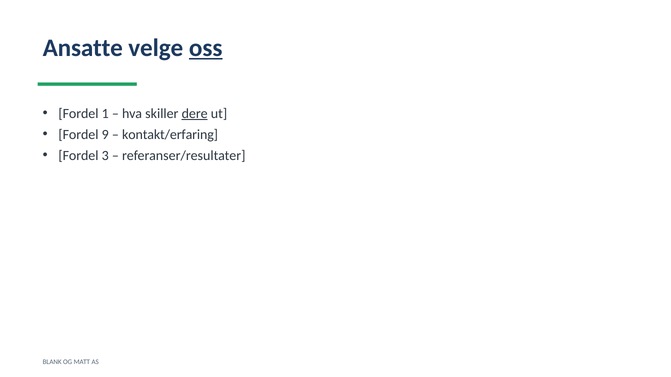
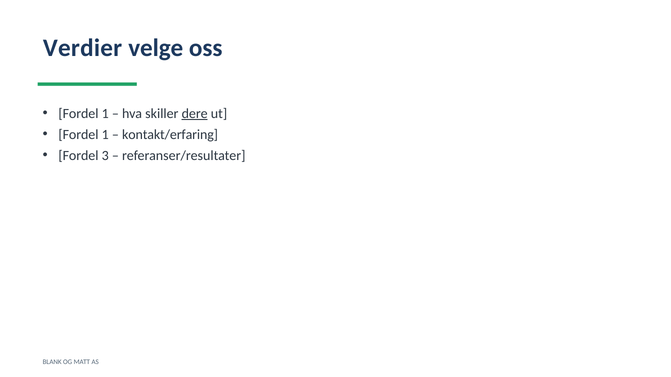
Ansatte: Ansatte -> Verdier
oss underline: present -> none
9 at (105, 135): 9 -> 1
